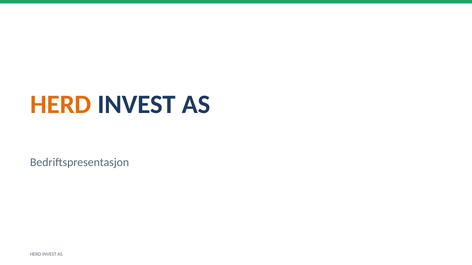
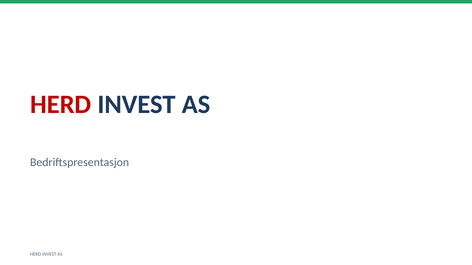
HERD at (61, 105) colour: orange -> red
